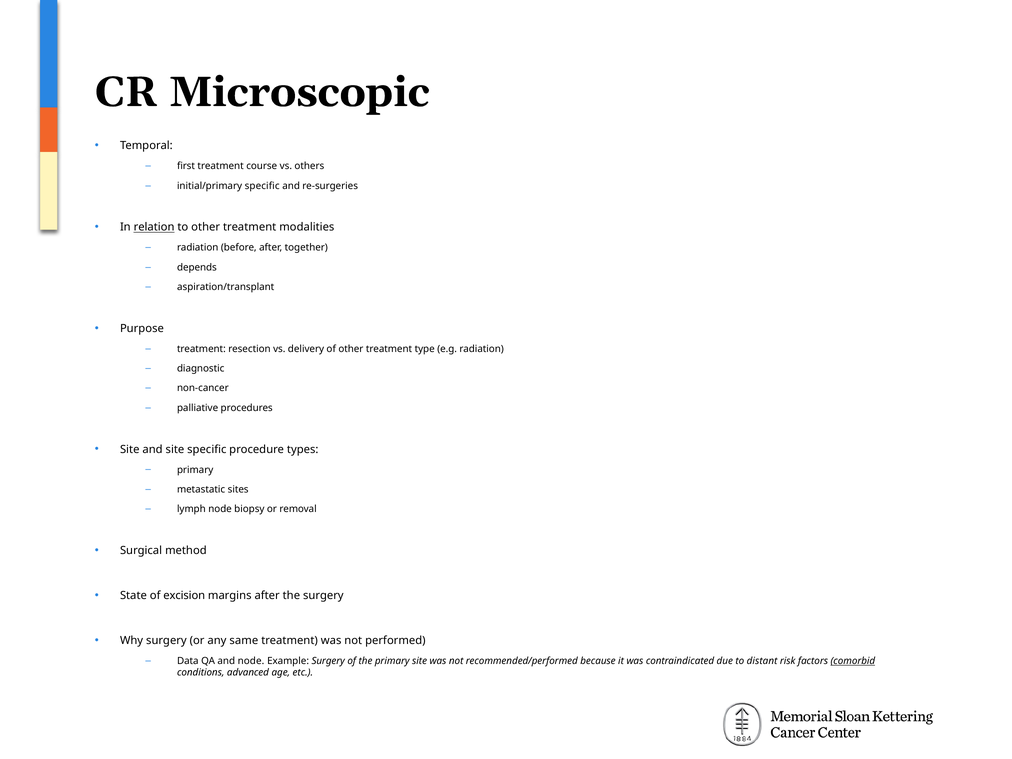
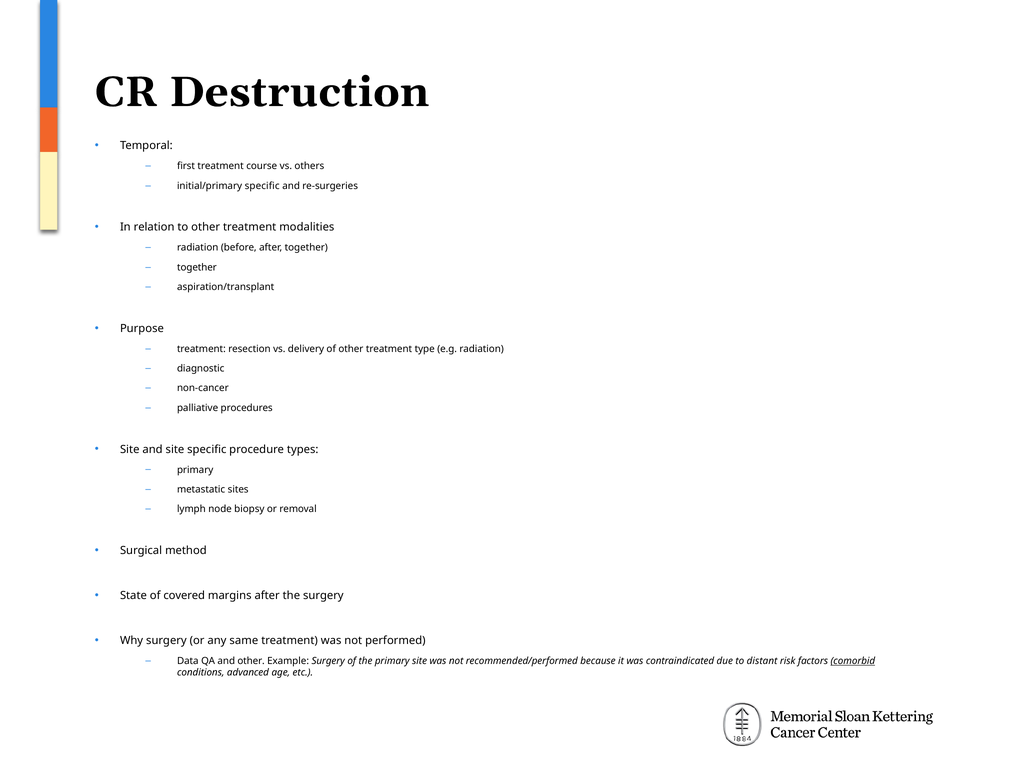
Microscopic: Microscopic -> Destruction
relation underline: present -> none
depends at (197, 267): depends -> together
excision: excision -> covered
and node: node -> other
